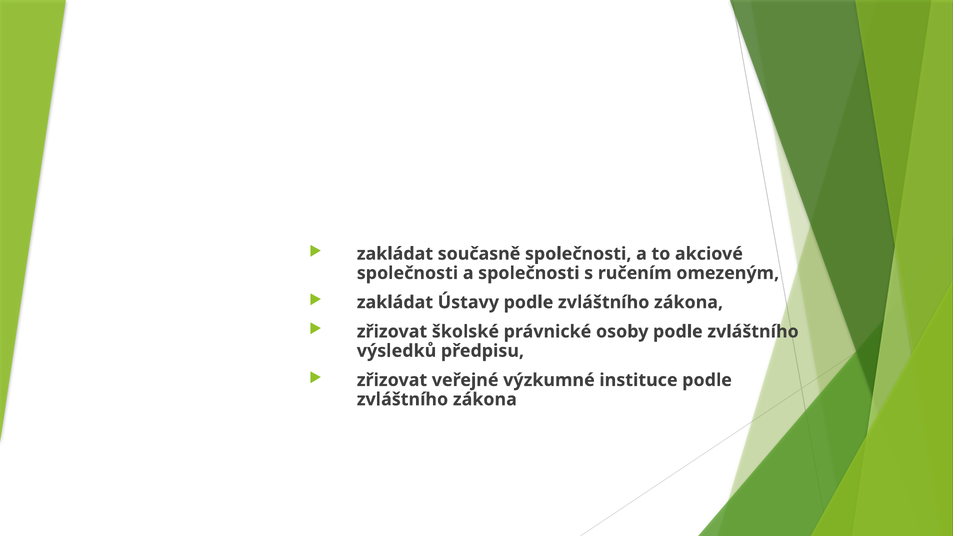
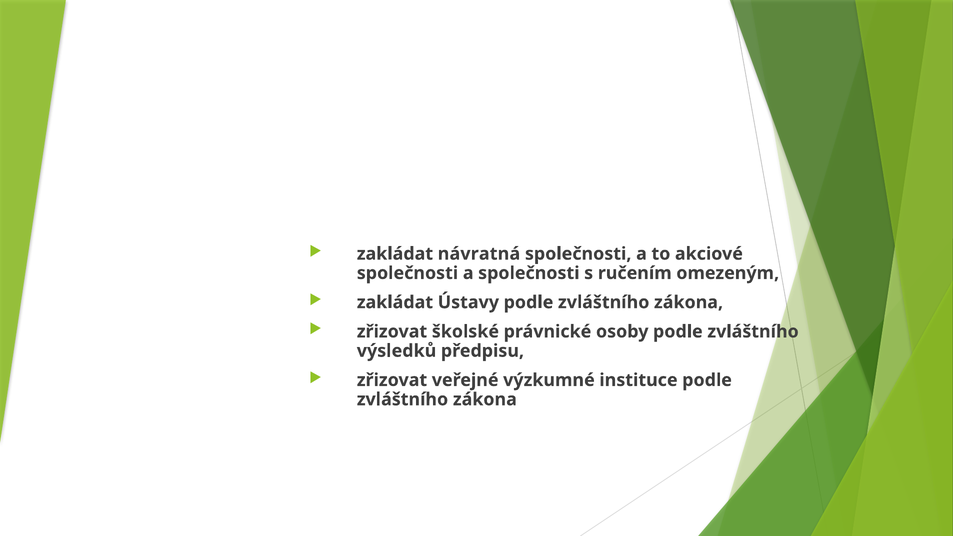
současně: současně -> návratná
